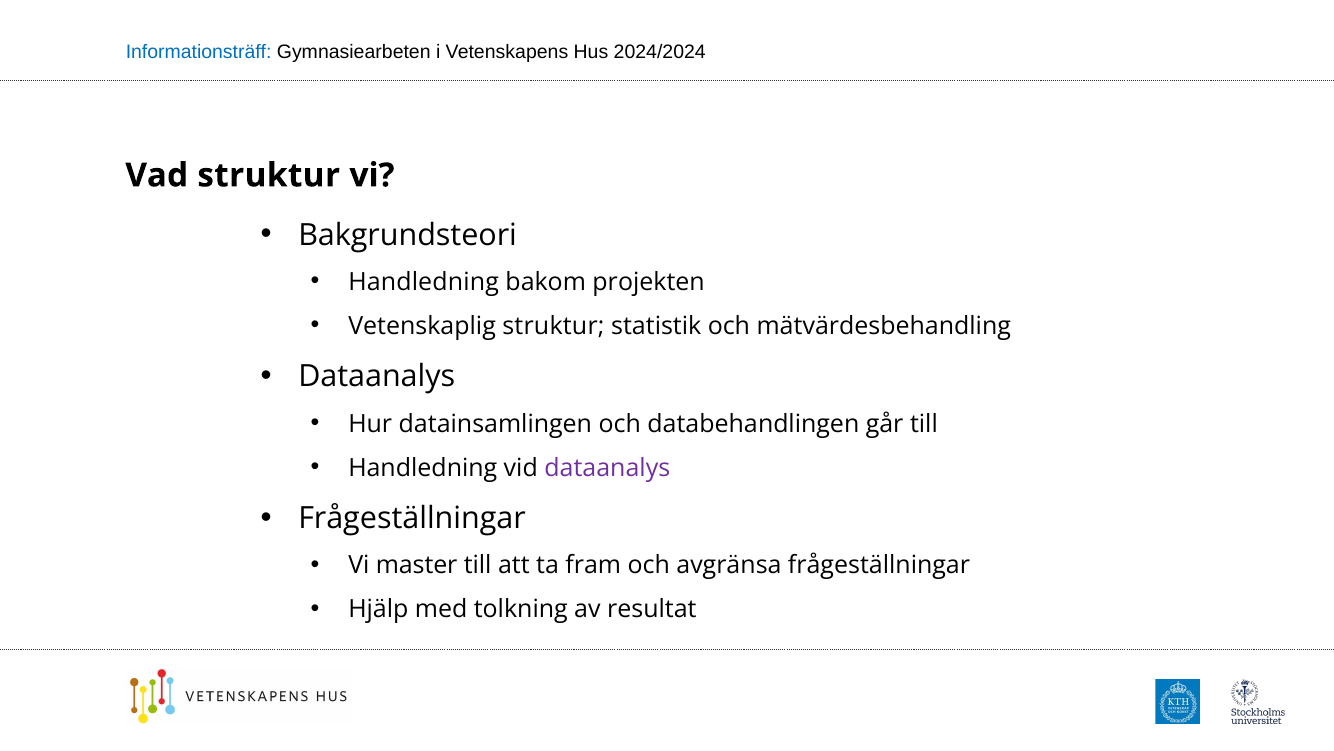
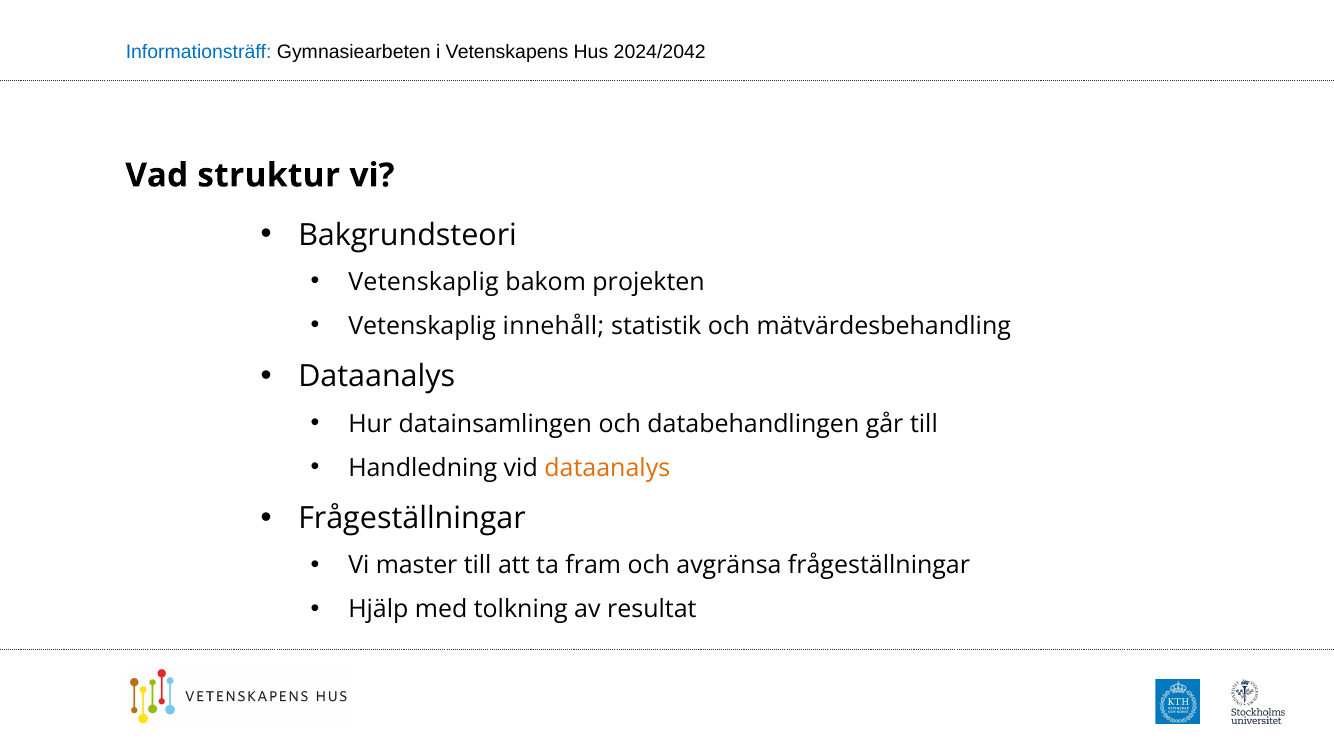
2024/2024: 2024/2024 -> 2024/2042
Handledning at (424, 282): Handledning -> Vetenskaplig
Vetenskaplig struktur: struktur -> innehåll
dataanalys at (607, 467) colour: purple -> orange
